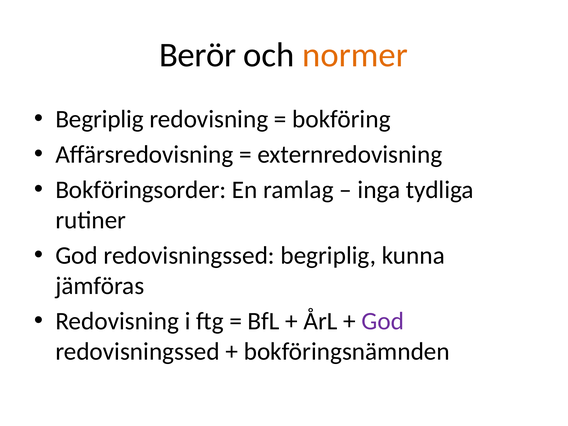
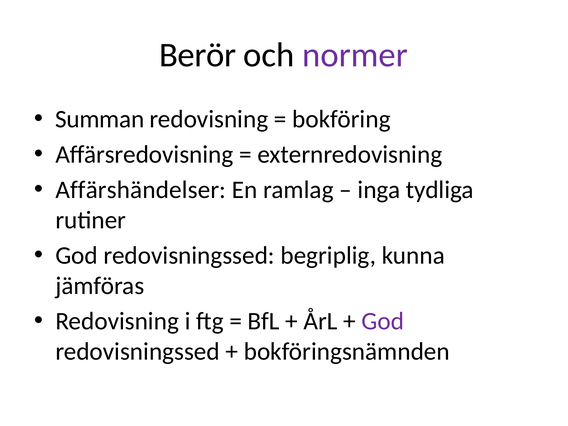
normer colour: orange -> purple
Begriplig at (100, 119): Begriplig -> Summan
Bokföringsorder: Bokföringsorder -> Affärshändelser
